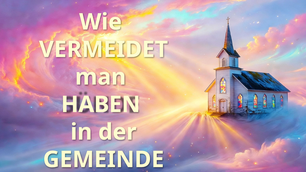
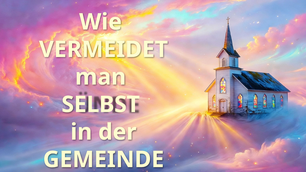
HABEN: HABEN -> SELBST
